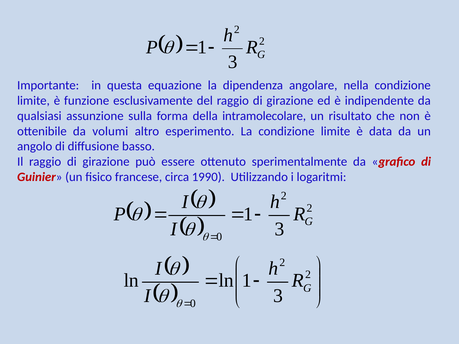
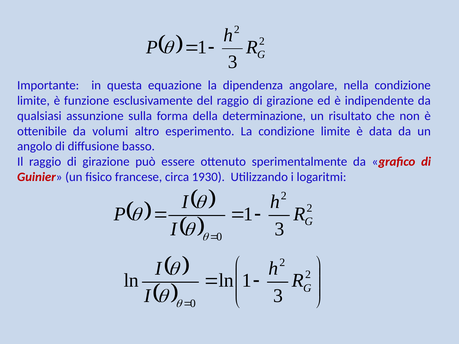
intramolecolare: intramolecolare -> determinazione
1990: 1990 -> 1930
